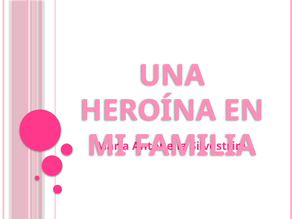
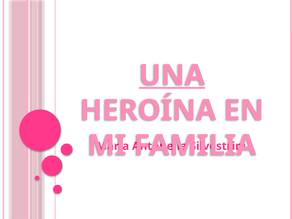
UNA underline: none -> present
